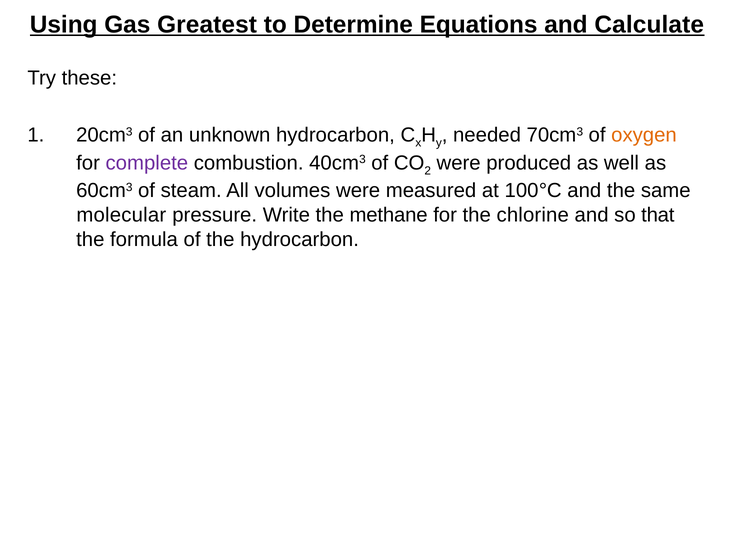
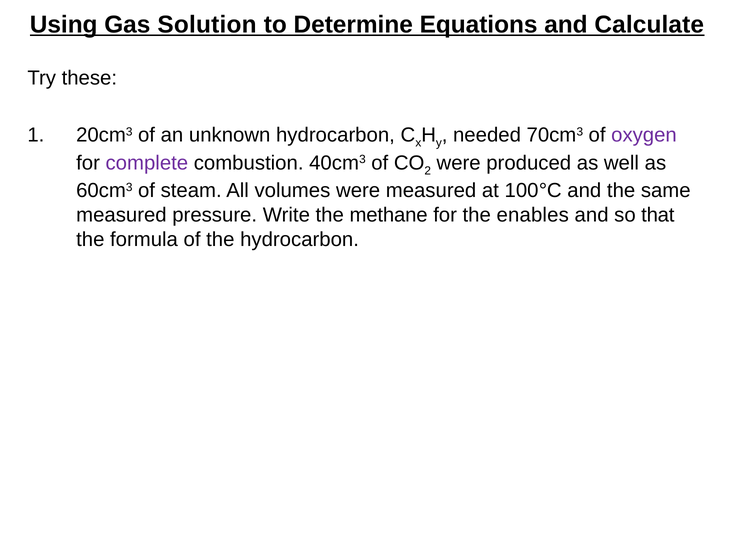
Greatest: Greatest -> Solution
oxygen colour: orange -> purple
molecular at (121, 215): molecular -> measured
chlorine: chlorine -> enables
